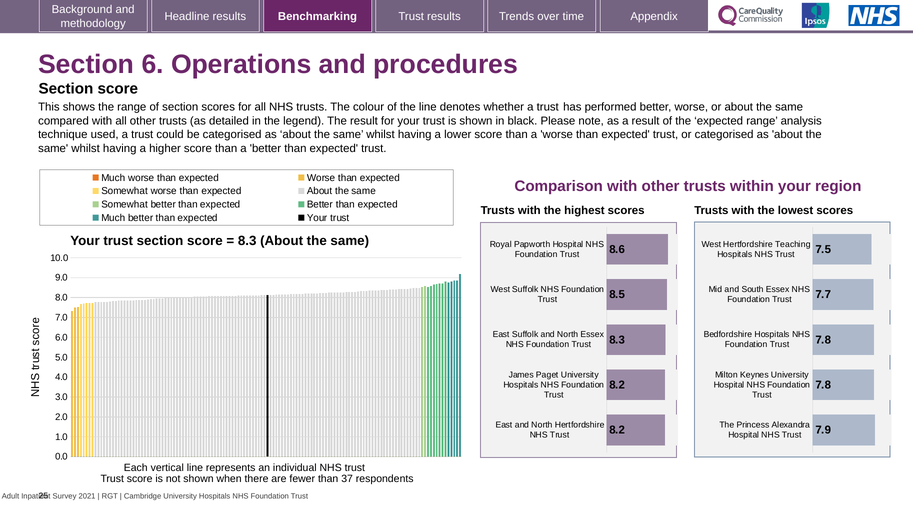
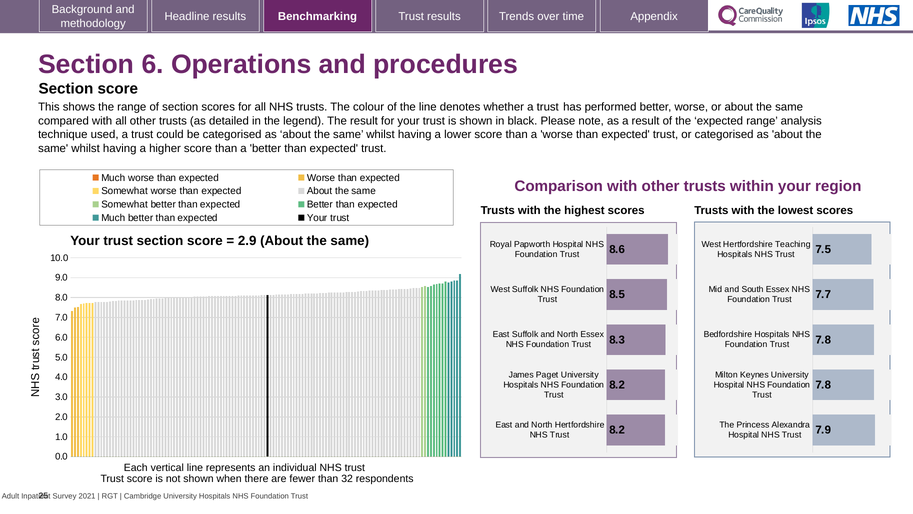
8.3 at (247, 241): 8.3 -> 2.9
37: 37 -> 32
